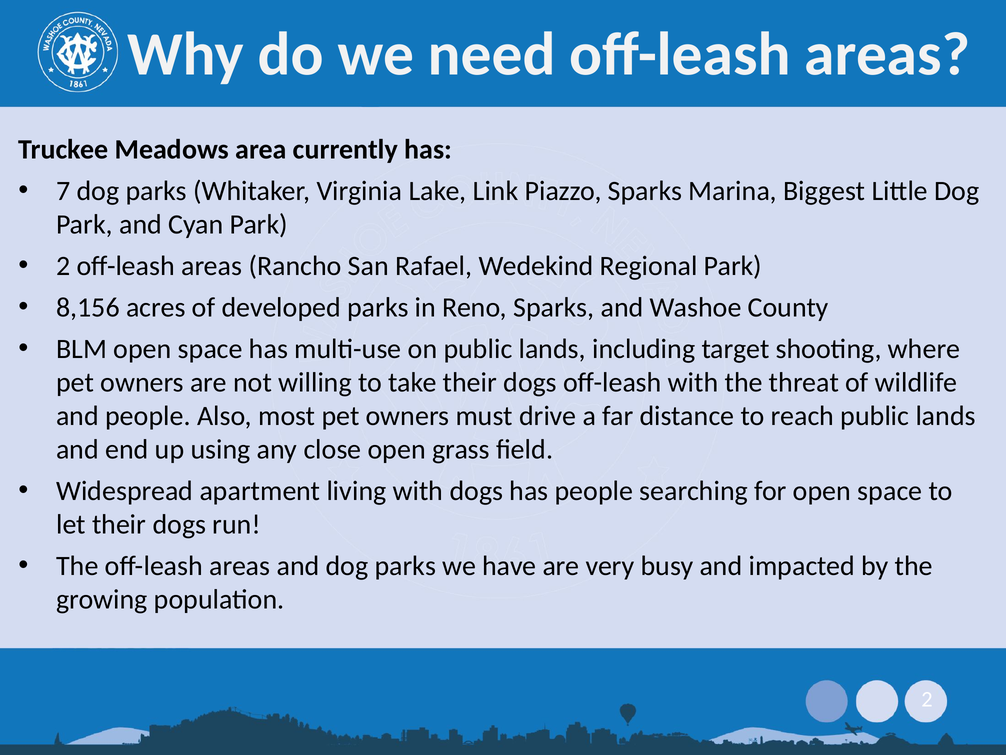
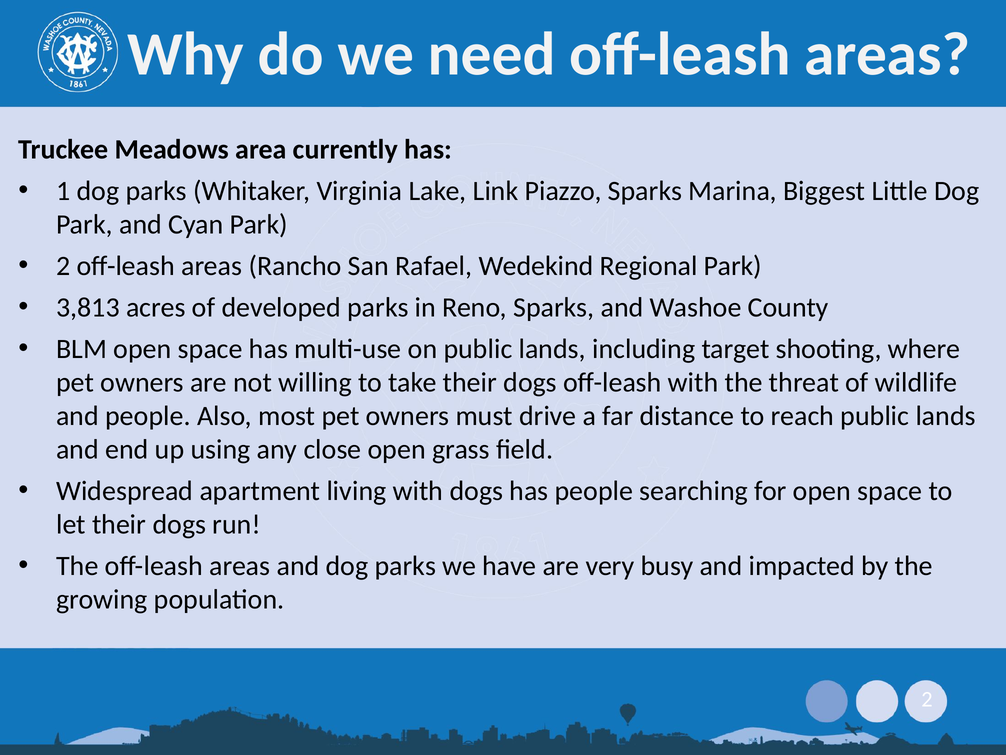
7: 7 -> 1
8,156: 8,156 -> 3,813
